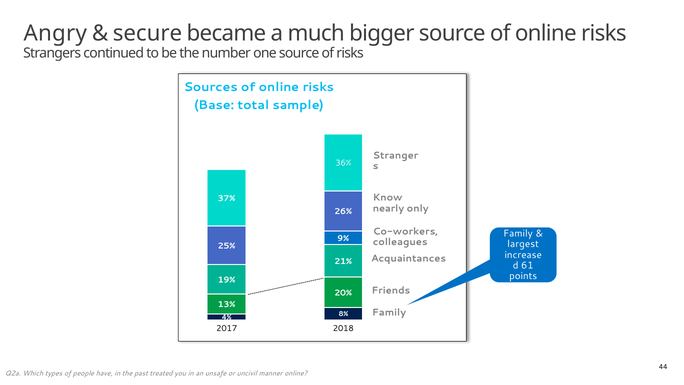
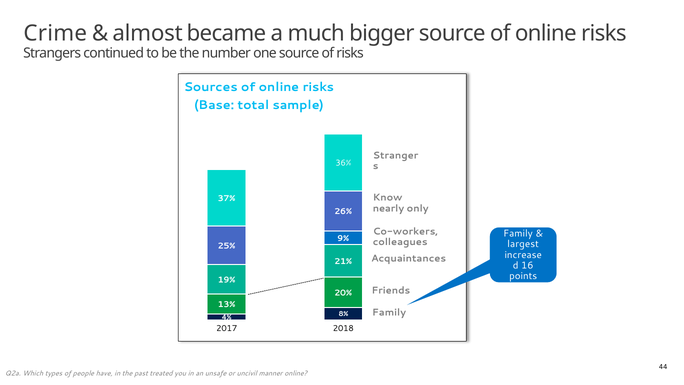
Angry: Angry -> Crime
secure: secure -> almost
61: 61 -> 16
